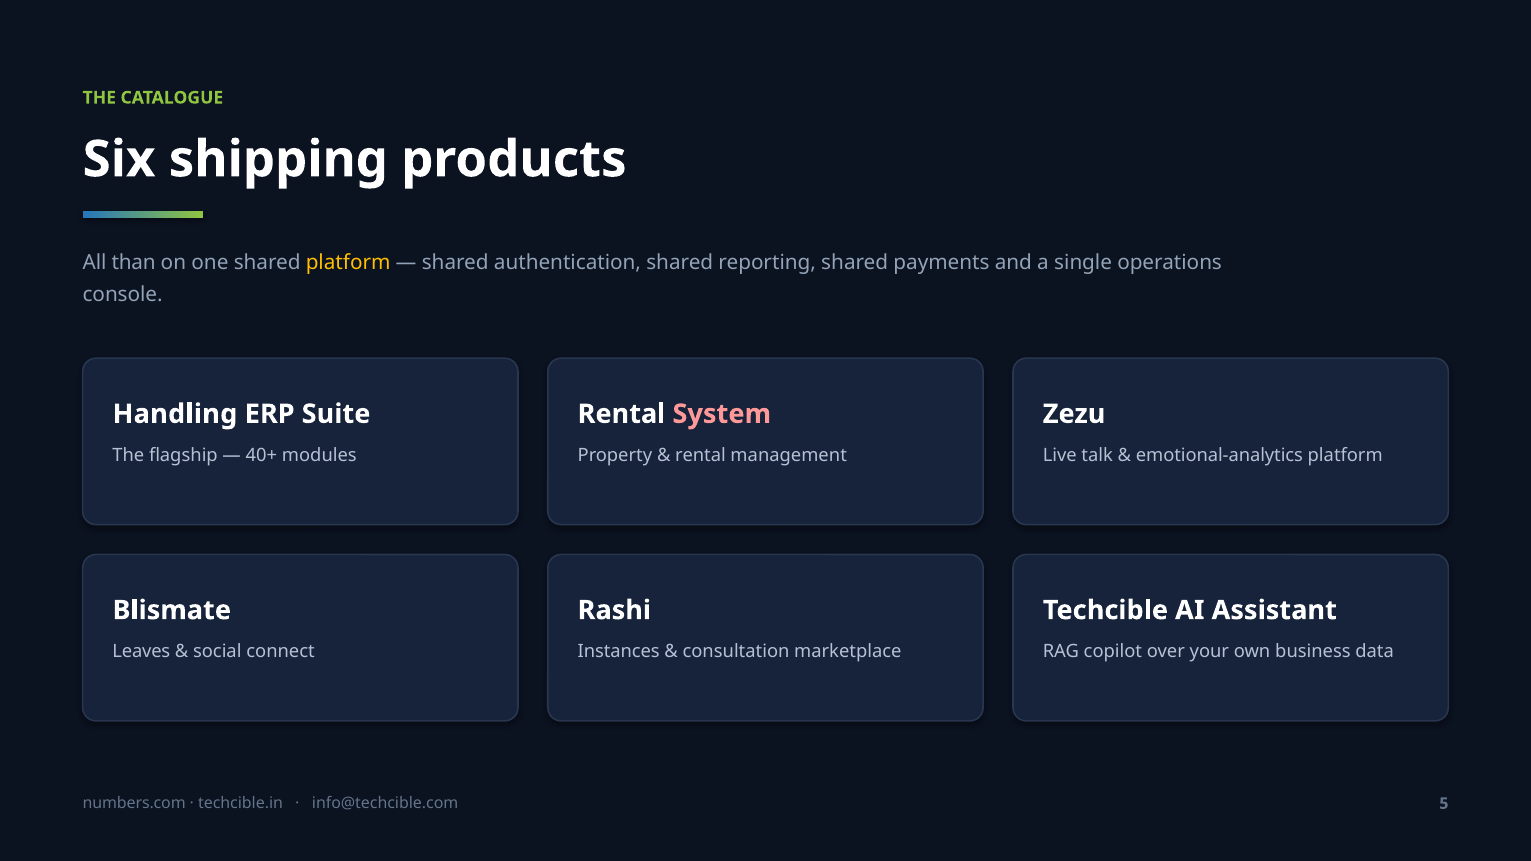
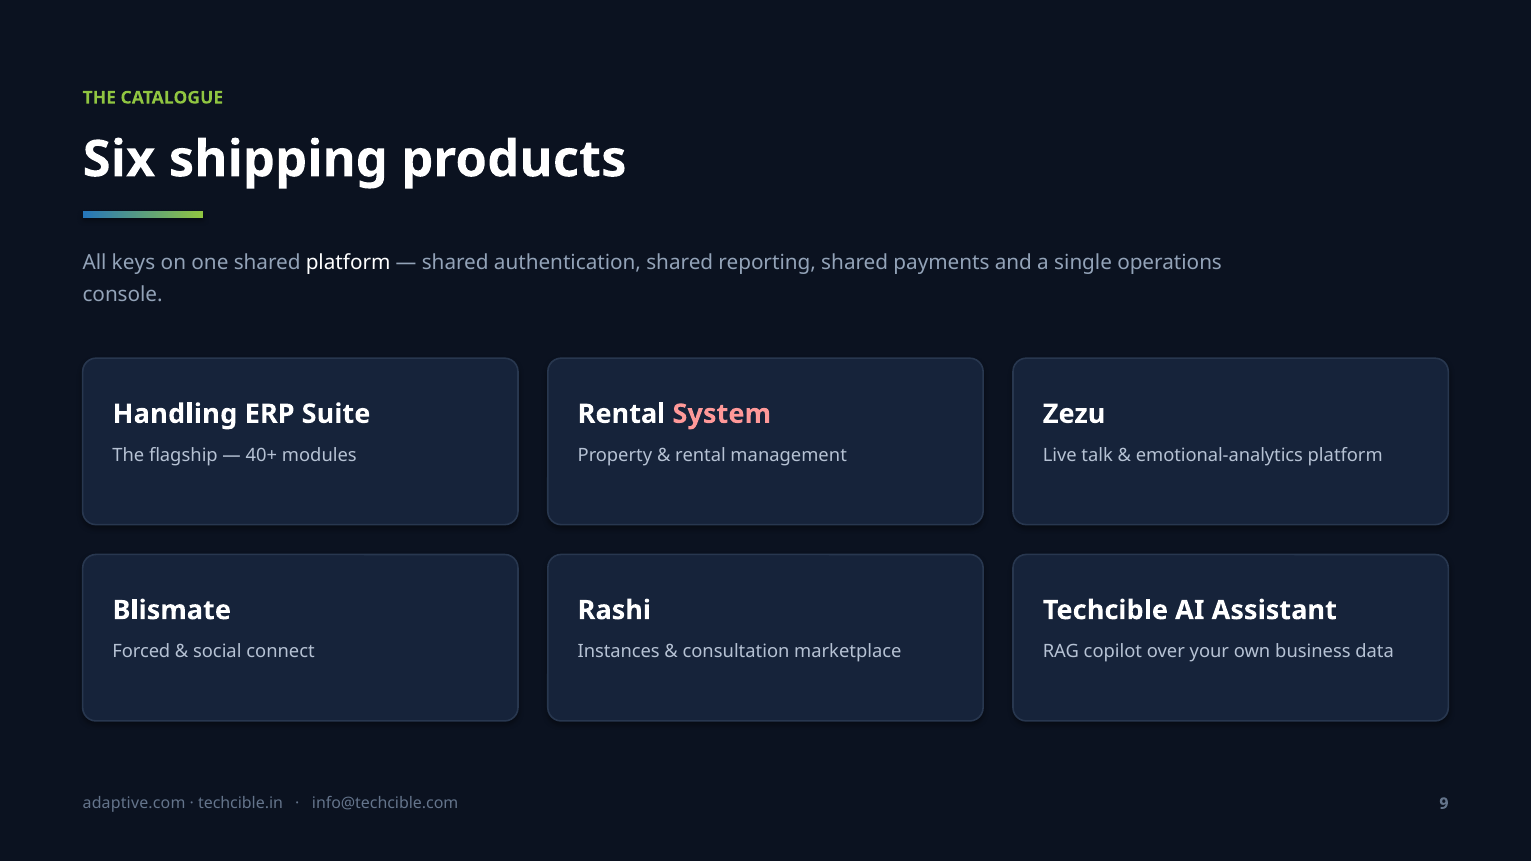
than: than -> keys
platform at (348, 262) colour: yellow -> white
Leaves: Leaves -> Forced
numbers.com: numbers.com -> adaptive.com
5: 5 -> 9
